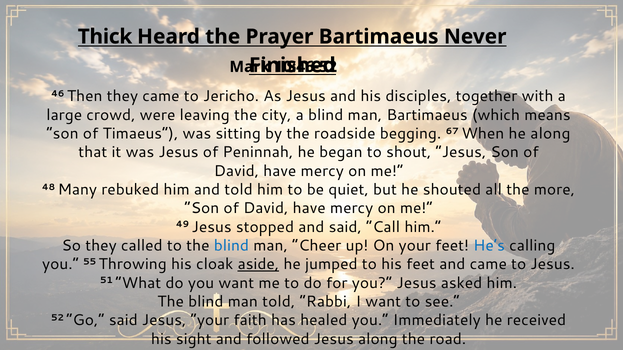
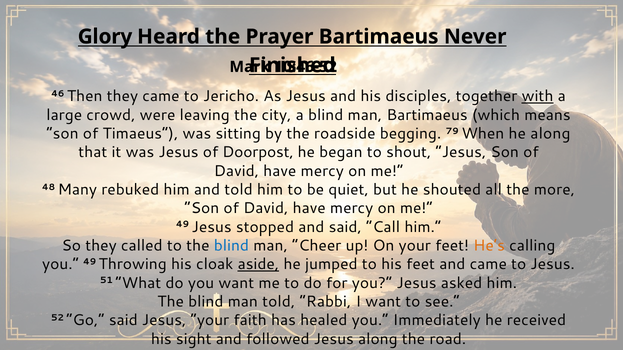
Thick: Thick -> Glory
with underline: none -> present
67: 67 -> 79
Peninnah: Peninnah -> Doorpost
He’s colour: blue -> orange
you 55: 55 -> 49
